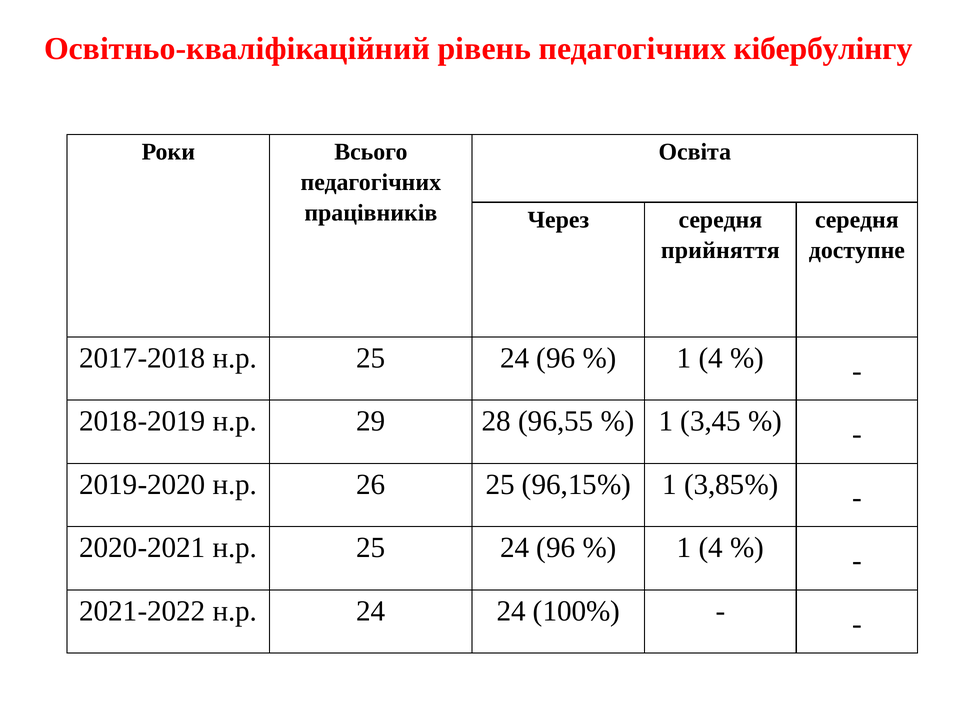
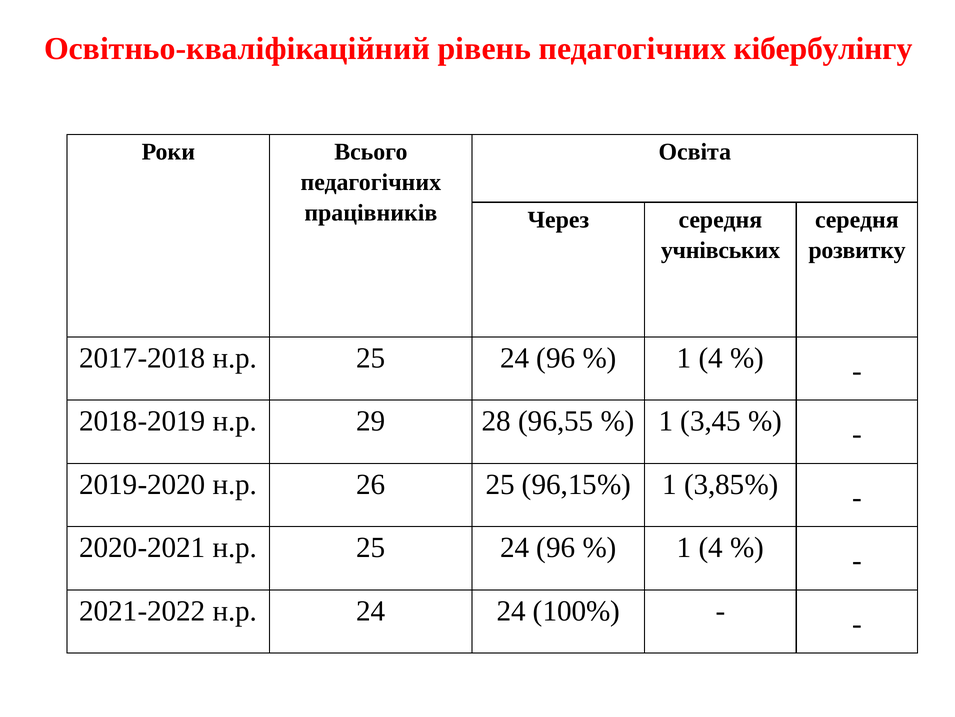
прийняття: прийняття -> учнівських
доступне: доступне -> розвитку
